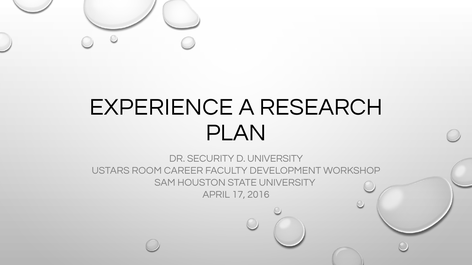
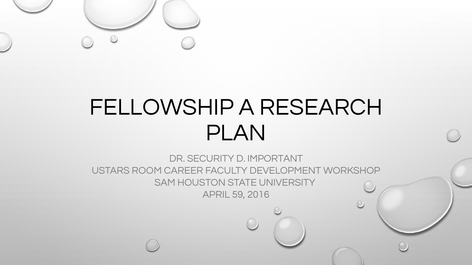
EXPERIENCE: EXPERIENCE -> FELLOWSHIP
D UNIVERSITY: UNIVERSITY -> IMPORTANT
17: 17 -> 59
